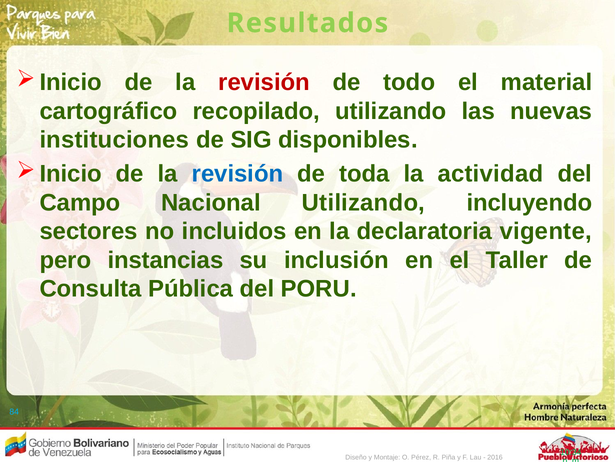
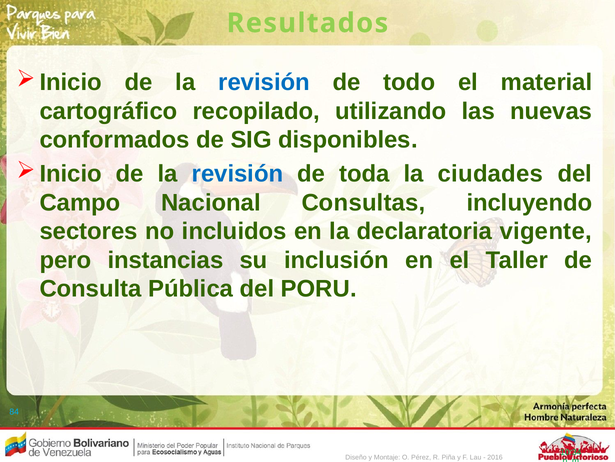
revisión at (264, 82) colour: red -> blue
instituciones: instituciones -> conformados
actividad: actividad -> ciudades
Nacional Utilizando: Utilizando -> Consultas
